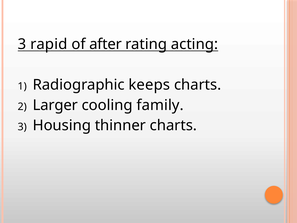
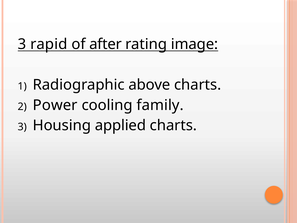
acting: acting -> image
keeps: keeps -> above
Larger: Larger -> Power
thinner: thinner -> applied
